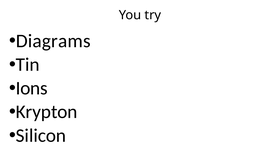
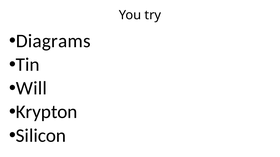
Ions: Ions -> Will
